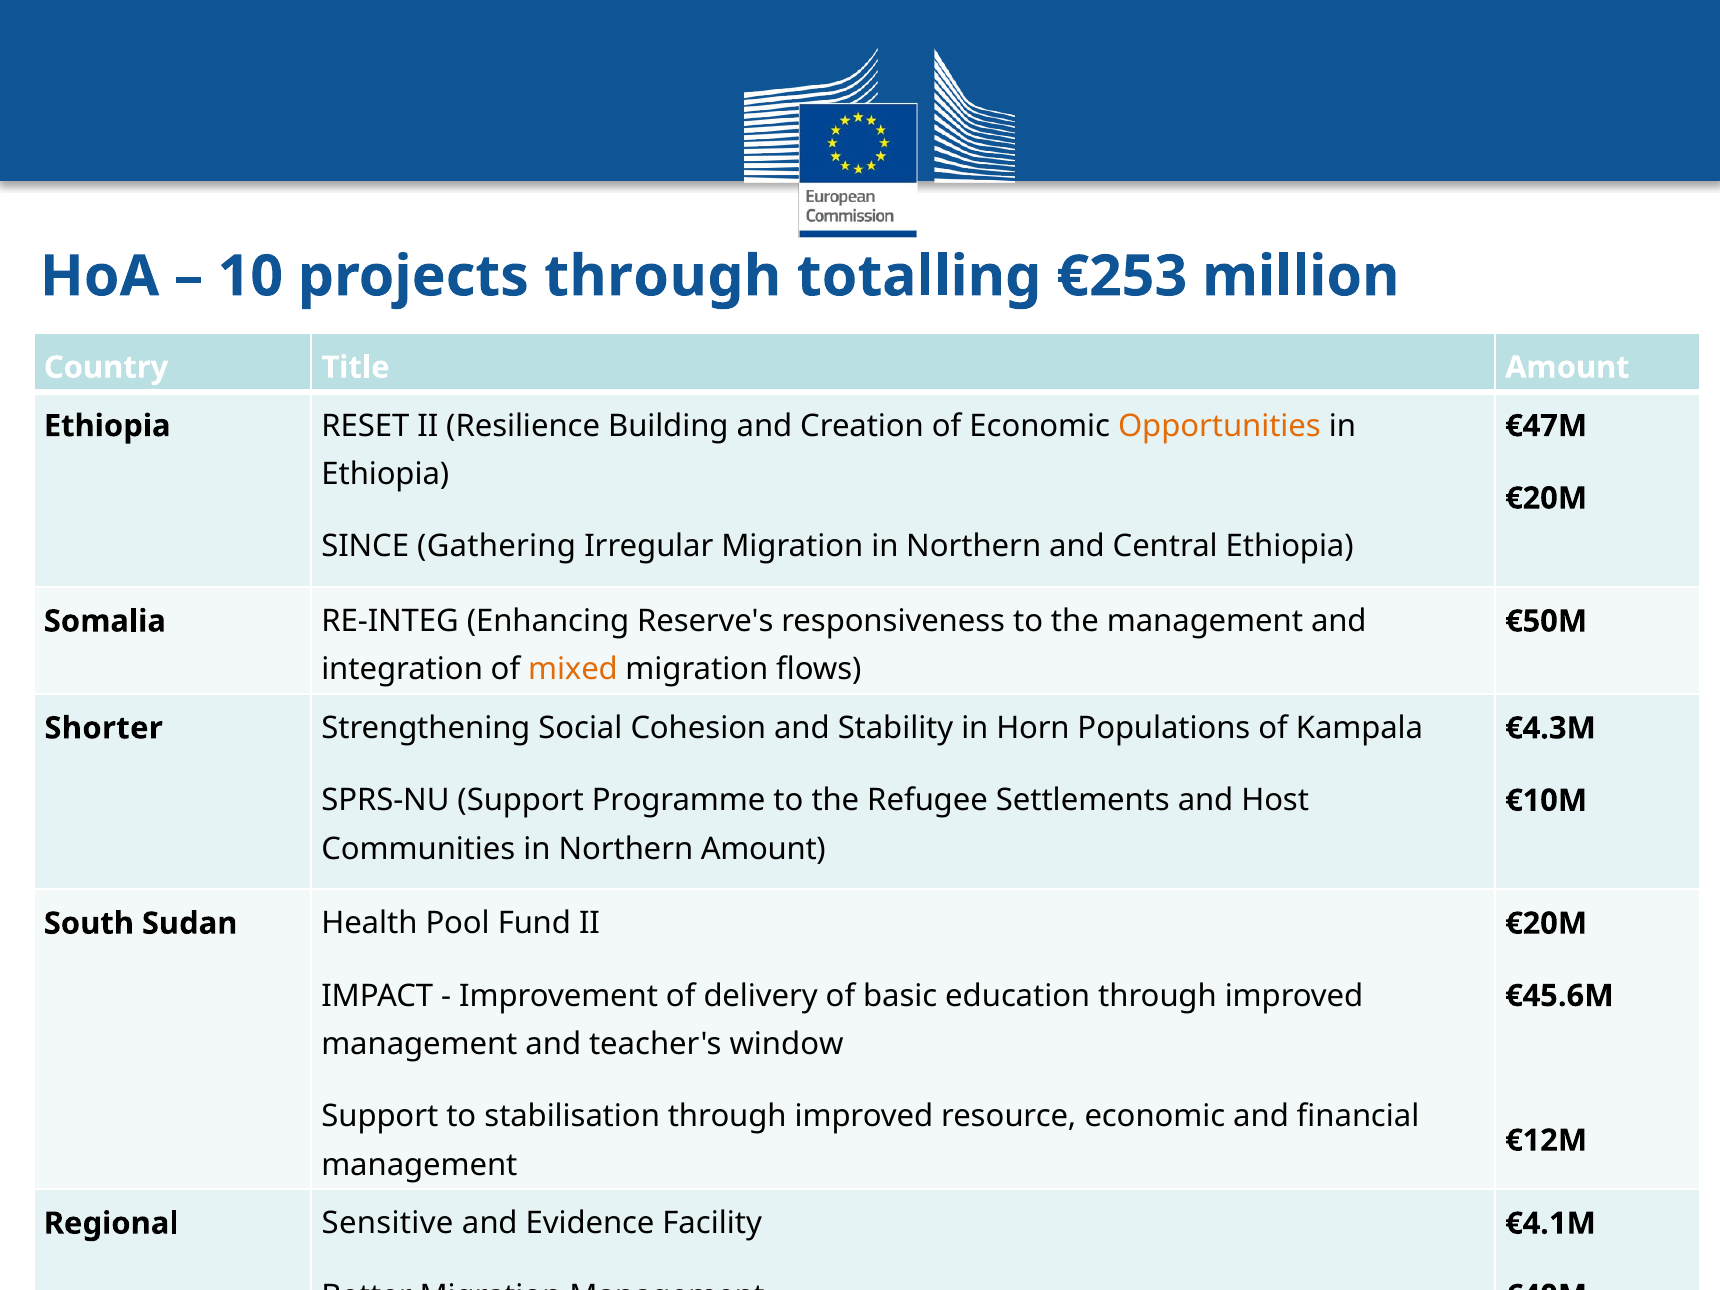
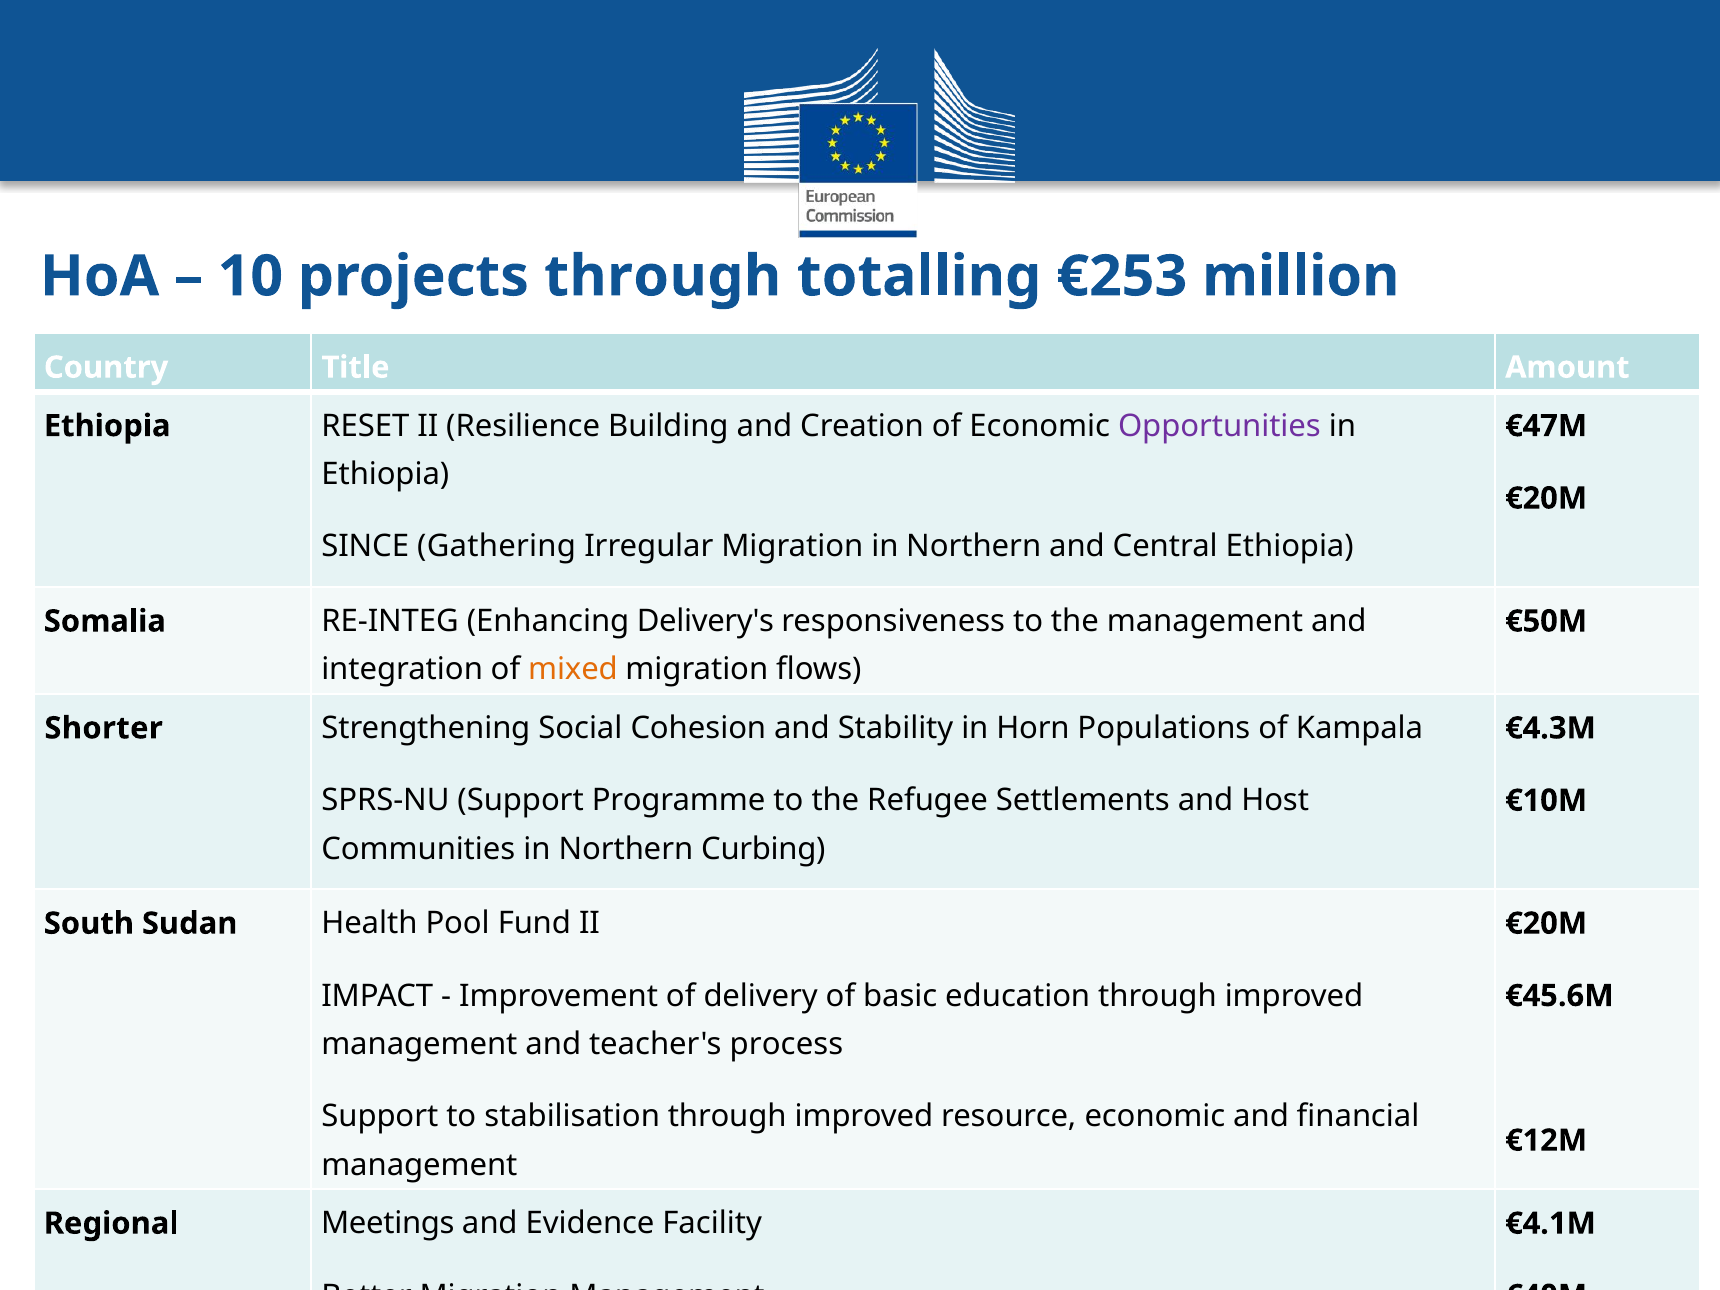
Opportunities colour: orange -> purple
Reserve's: Reserve's -> Delivery's
Northern Amount: Amount -> Curbing
window: window -> process
Sensitive: Sensitive -> Meetings
